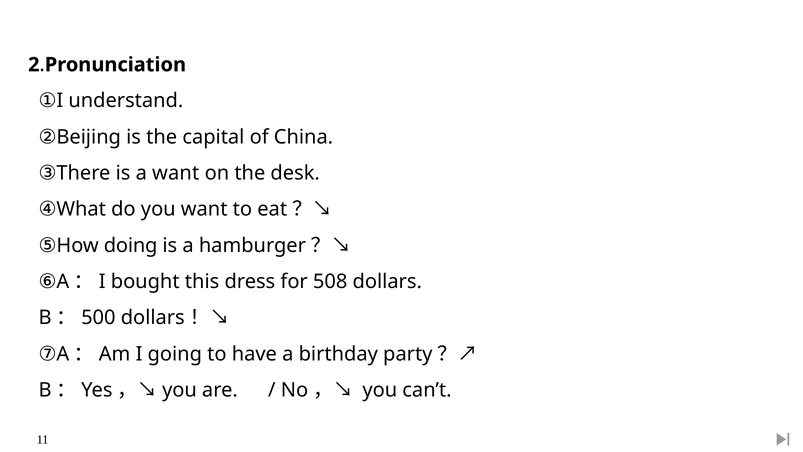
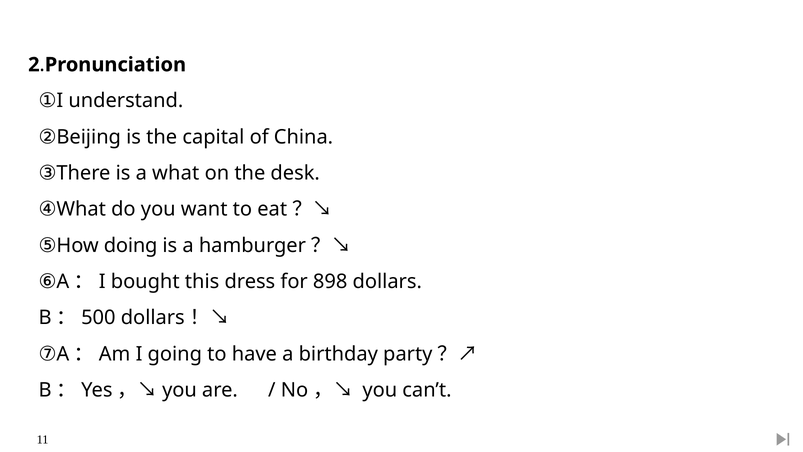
a want: want -> what
508: 508 -> 898
